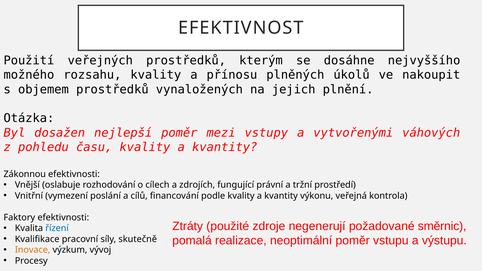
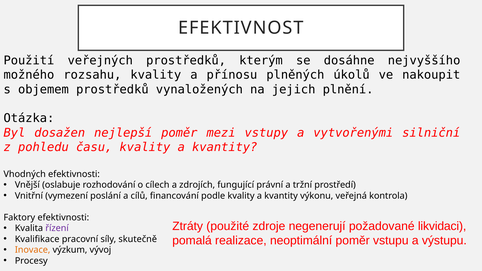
váhových: váhových -> silniční
Zákonnou: Zákonnou -> Vhodných
směrnic: směrnic -> likvidaci
řízení colour: blue -> purple
